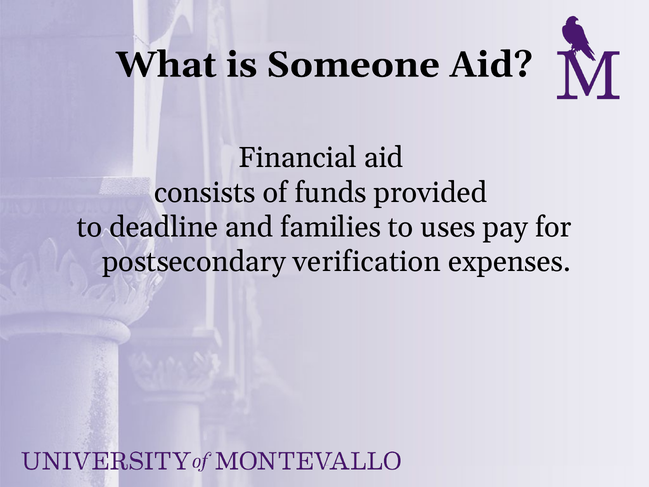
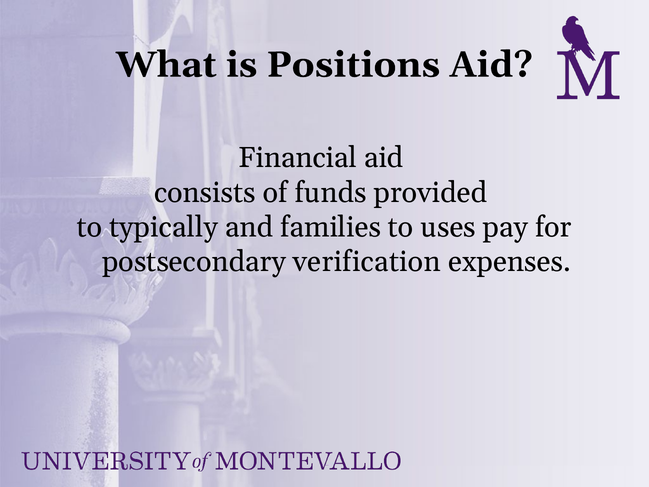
Someone: Someone -> Positions
deadline: deadline -> typically
